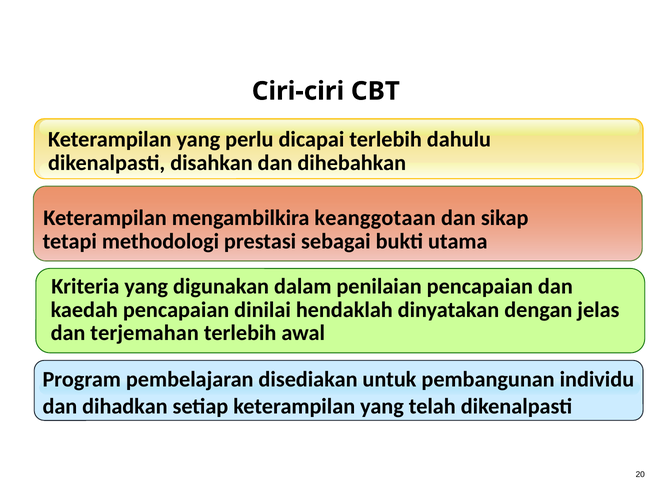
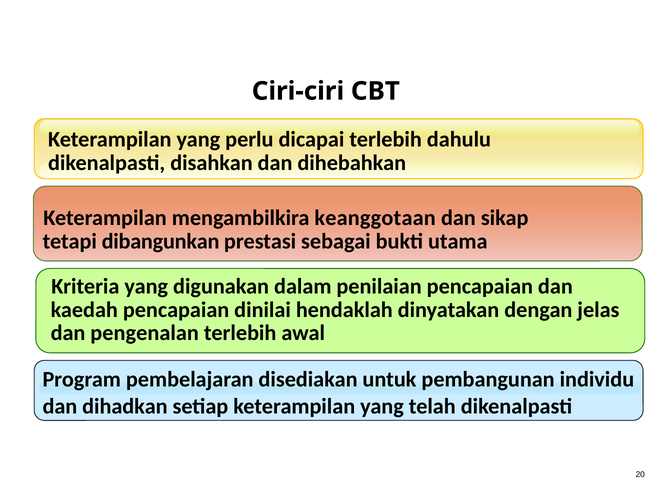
methodologi: methodologi -> dibangunkan
terjemahan: terjemahan -> pengenalan
